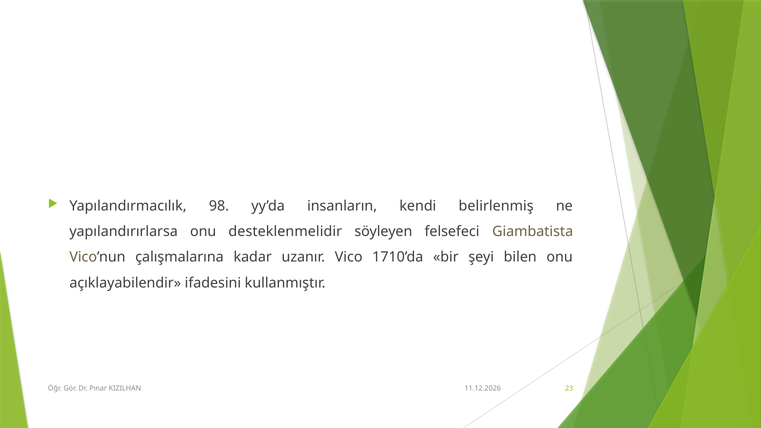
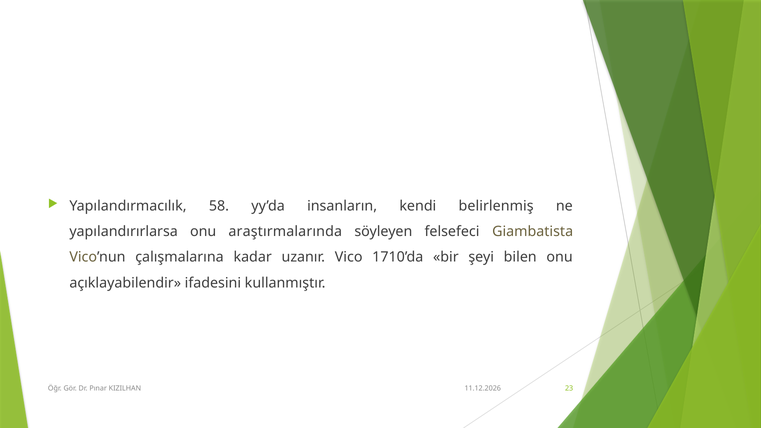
98: 98 -> 58
desteklenmelidir: desteklenmelidir -> araştırmalarında
